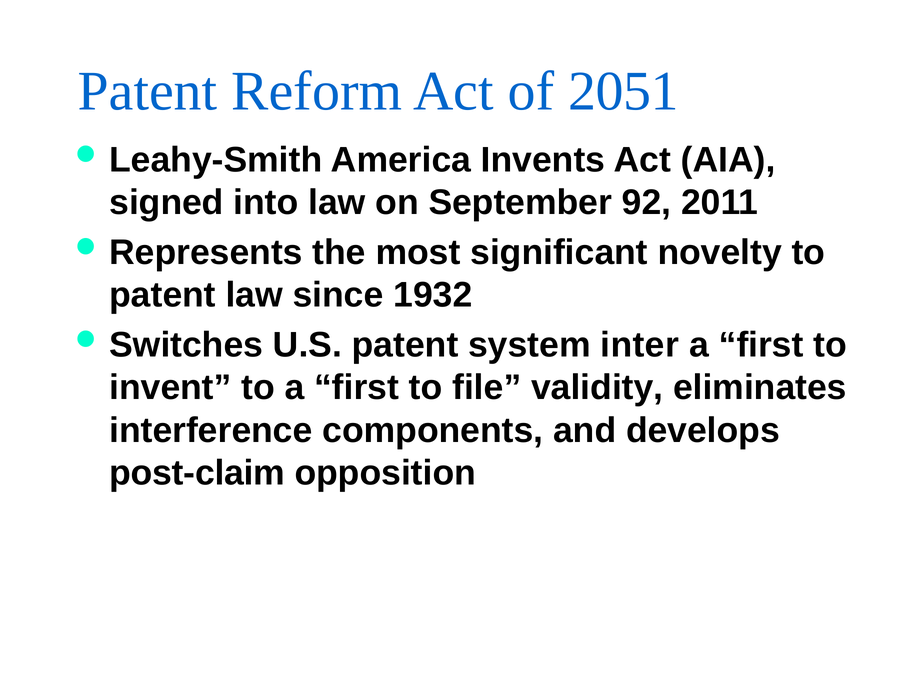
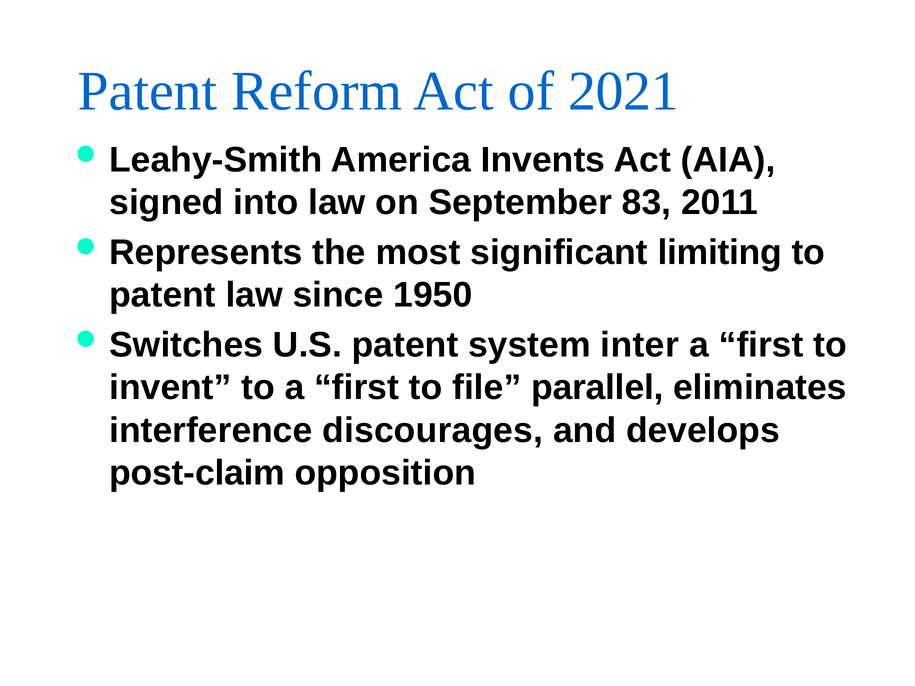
2051: 2051 -> 2021
92: 92 -> 83
novelty: novelty -> limiting
1932: 1932 -> 1950
validity: validity -> parallel
components: components -> discourages
